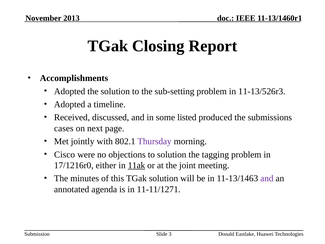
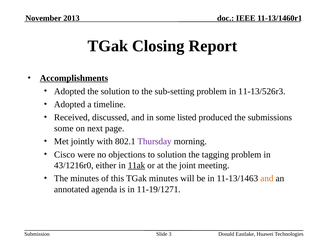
Accomplishments underline: none -> present
cases at (64, 128): cases -> some
17/1216r0: 17/1216r0 -> 43/1216r0
TGak solution: solution -> minutes
and at (267, 178) colour: purple -> orange
11-11/1271: 11-11/1271 -> 11-19/1271
